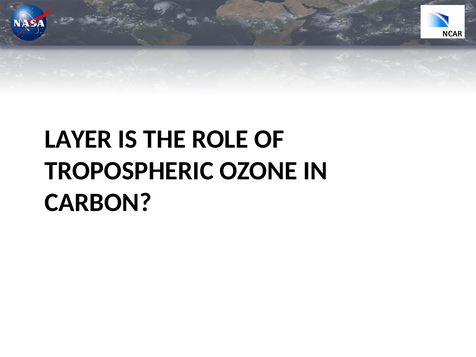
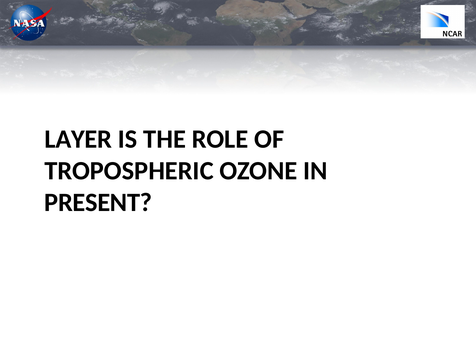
CARBON: CARBON -> PRESENT
